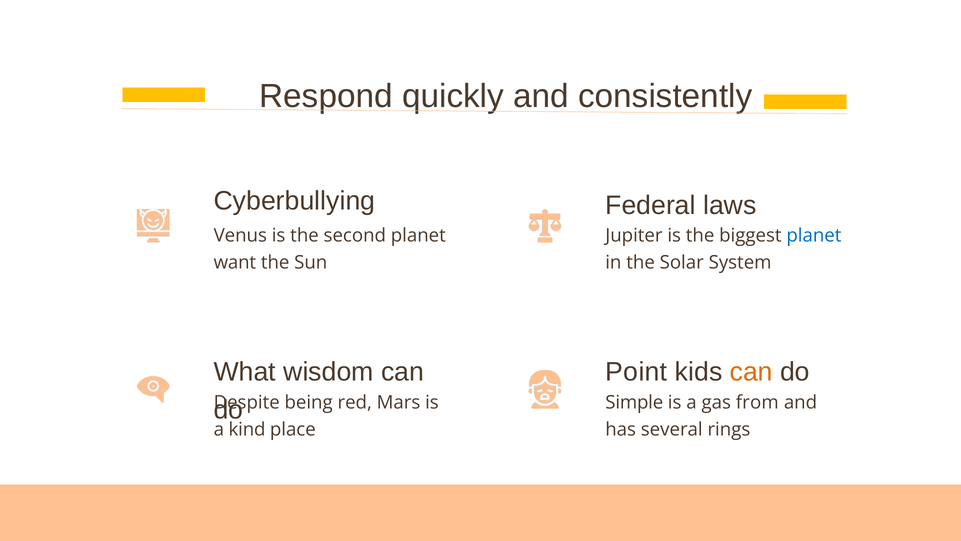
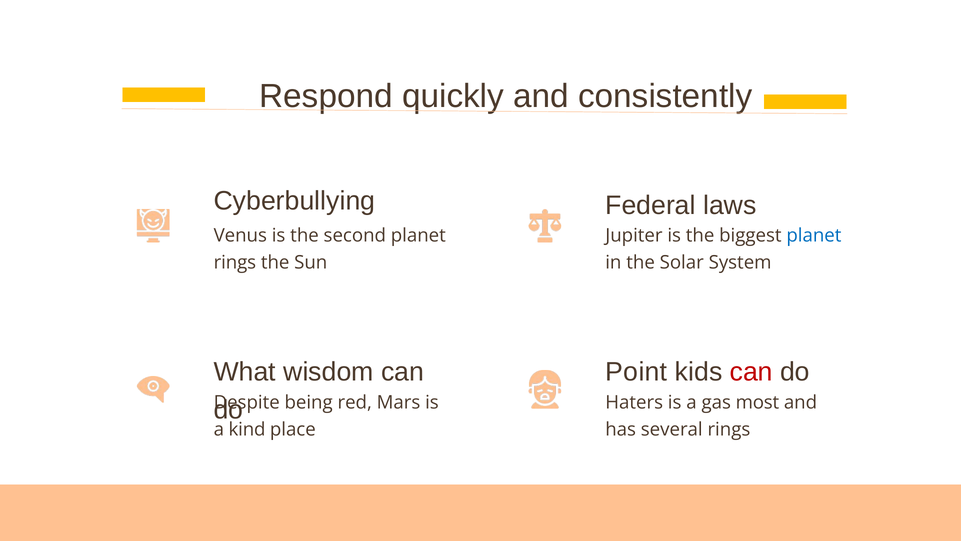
want at (235, 263): want -> rings
can at (751, 371) colour: orange -> red
Simple: Simple -> Haters
from: from -> most
